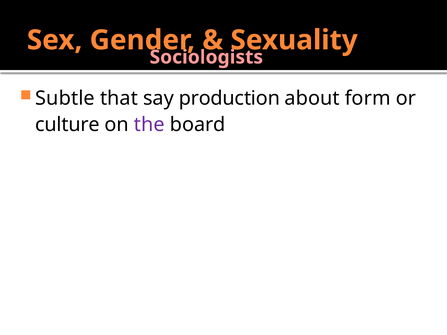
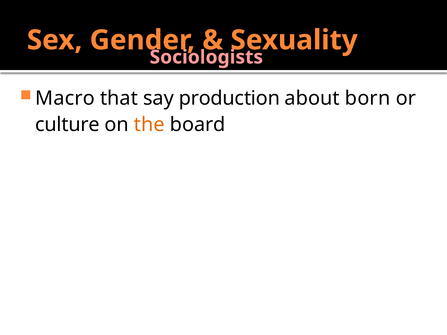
Subtle: Subtle -> Macro
form: form -> born
the colour: purple -> orange
